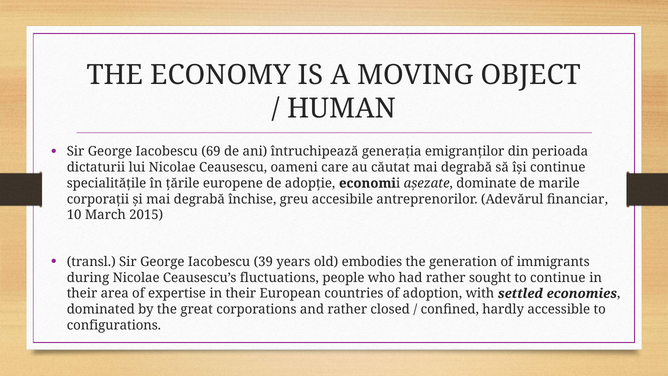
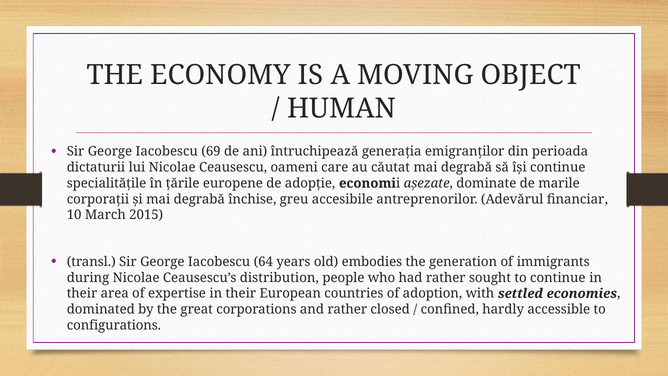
39: 39 -> 64
fluctuations: fluctuations -> distribution
